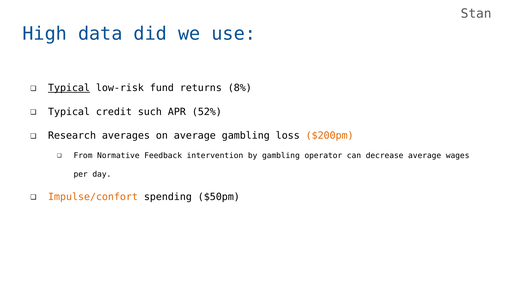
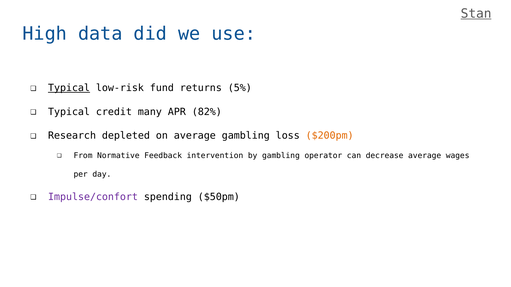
Stan underline: none -> present
8%: 8% -> 5%
such: such -> many
52%: 52% -> 82%
averages: averages -> depleted
Impulse/confort colour: orange -> purple
